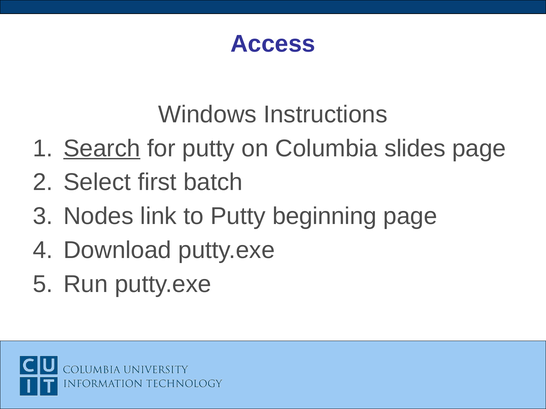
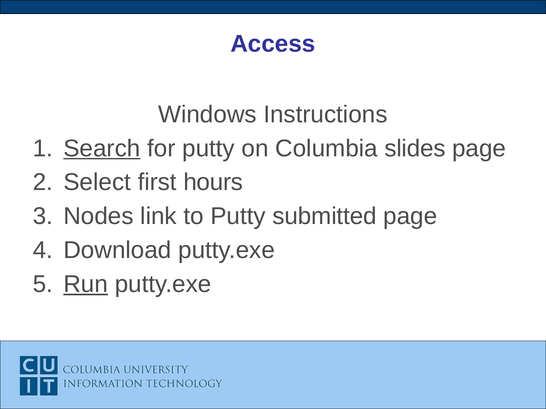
batch: batch -> hours
beginning: beginning -> submitted
Run underline: none -> present
